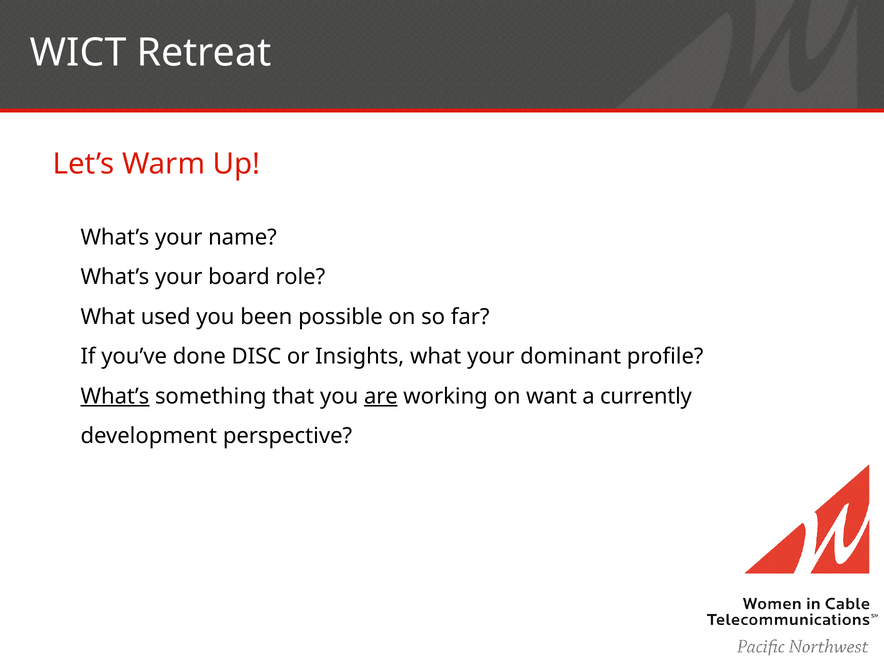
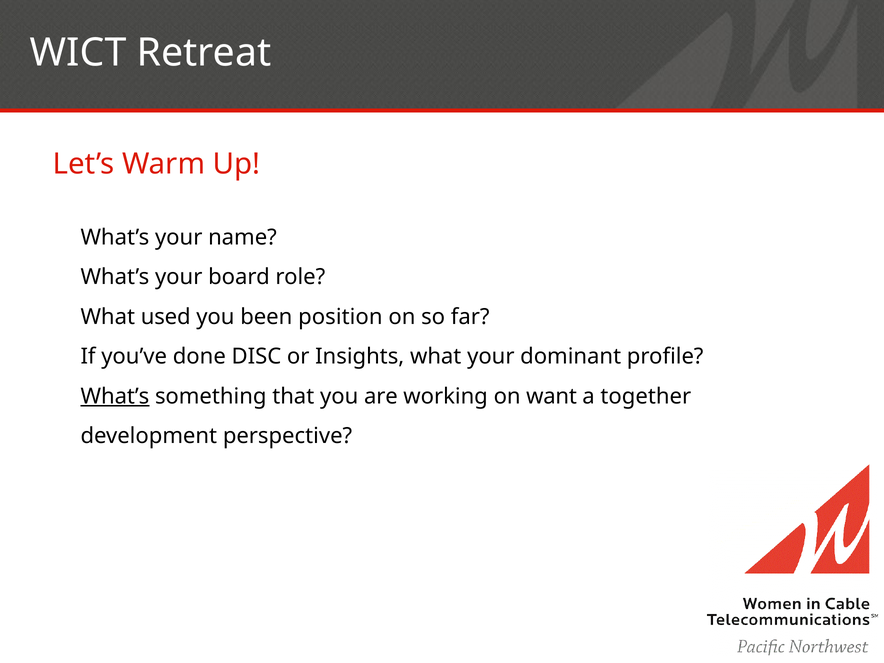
possible: possible -> position
are underline: present -> none
currently: currently -> together
